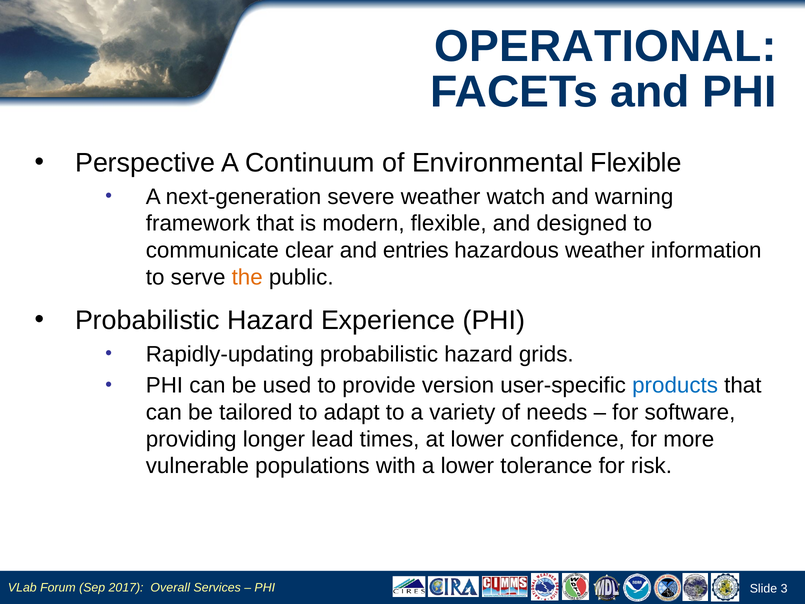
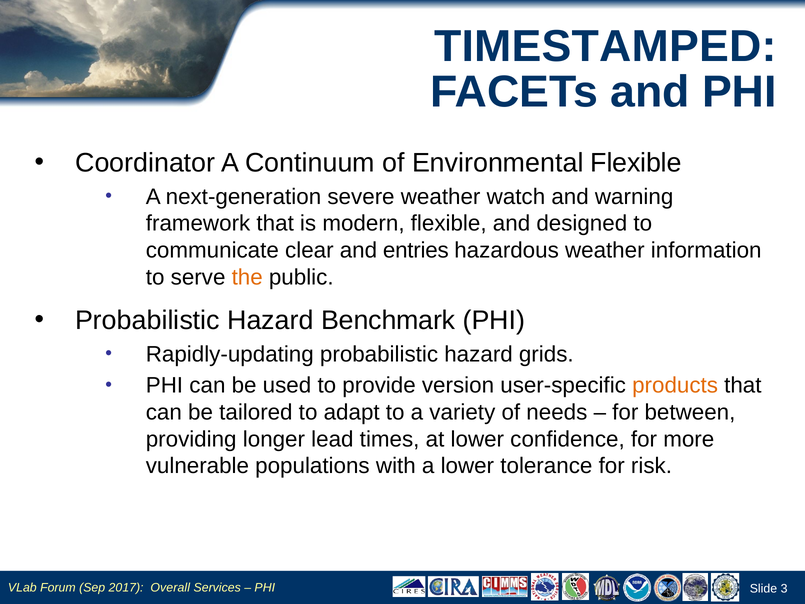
OPERATIONAL: OPERATIONAL -> TIMESTAMPED
Perspective: Perspective -> Coordinator
Experience: Experience -> Benchmark
products colour: blue -> orange
software: software -> between
